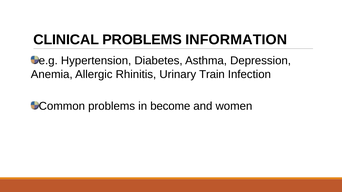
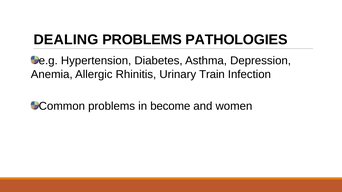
CLINICAL: CLINICAL -> DEALING
INFORMATION: INFORMATION -> PATHOLOGIES
